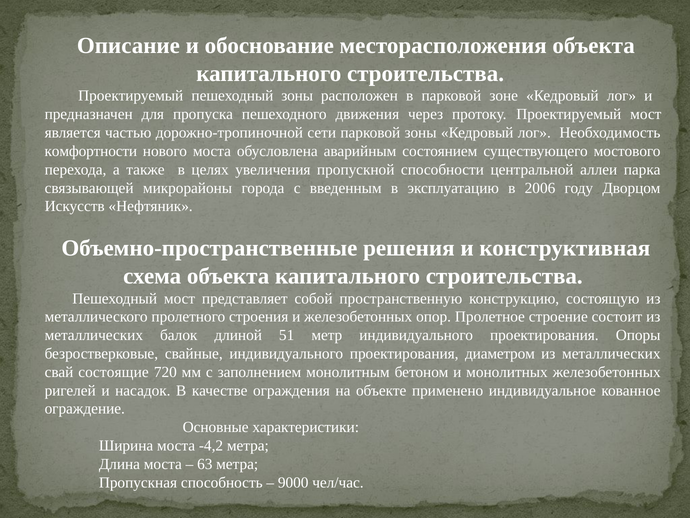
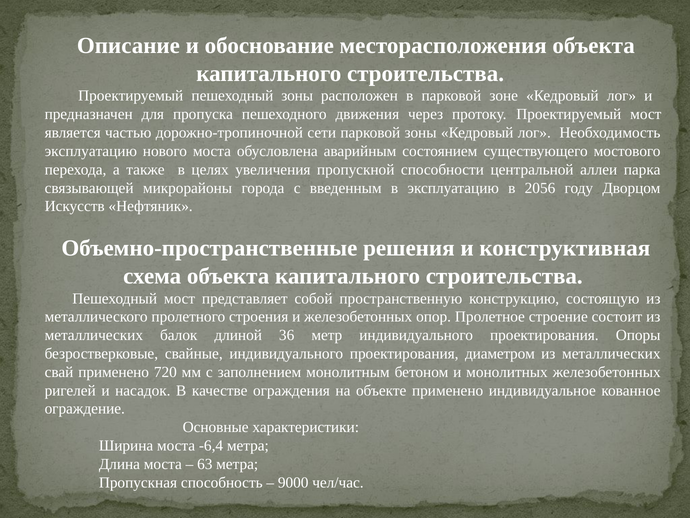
комфортности at (91, 151): комфортности -> эксплуатацию
2006: 2006 -> 2056
51: 51 -> 36
свай состоящие: состоящие -> применено
-4,2: -4,2 -> -6,4
